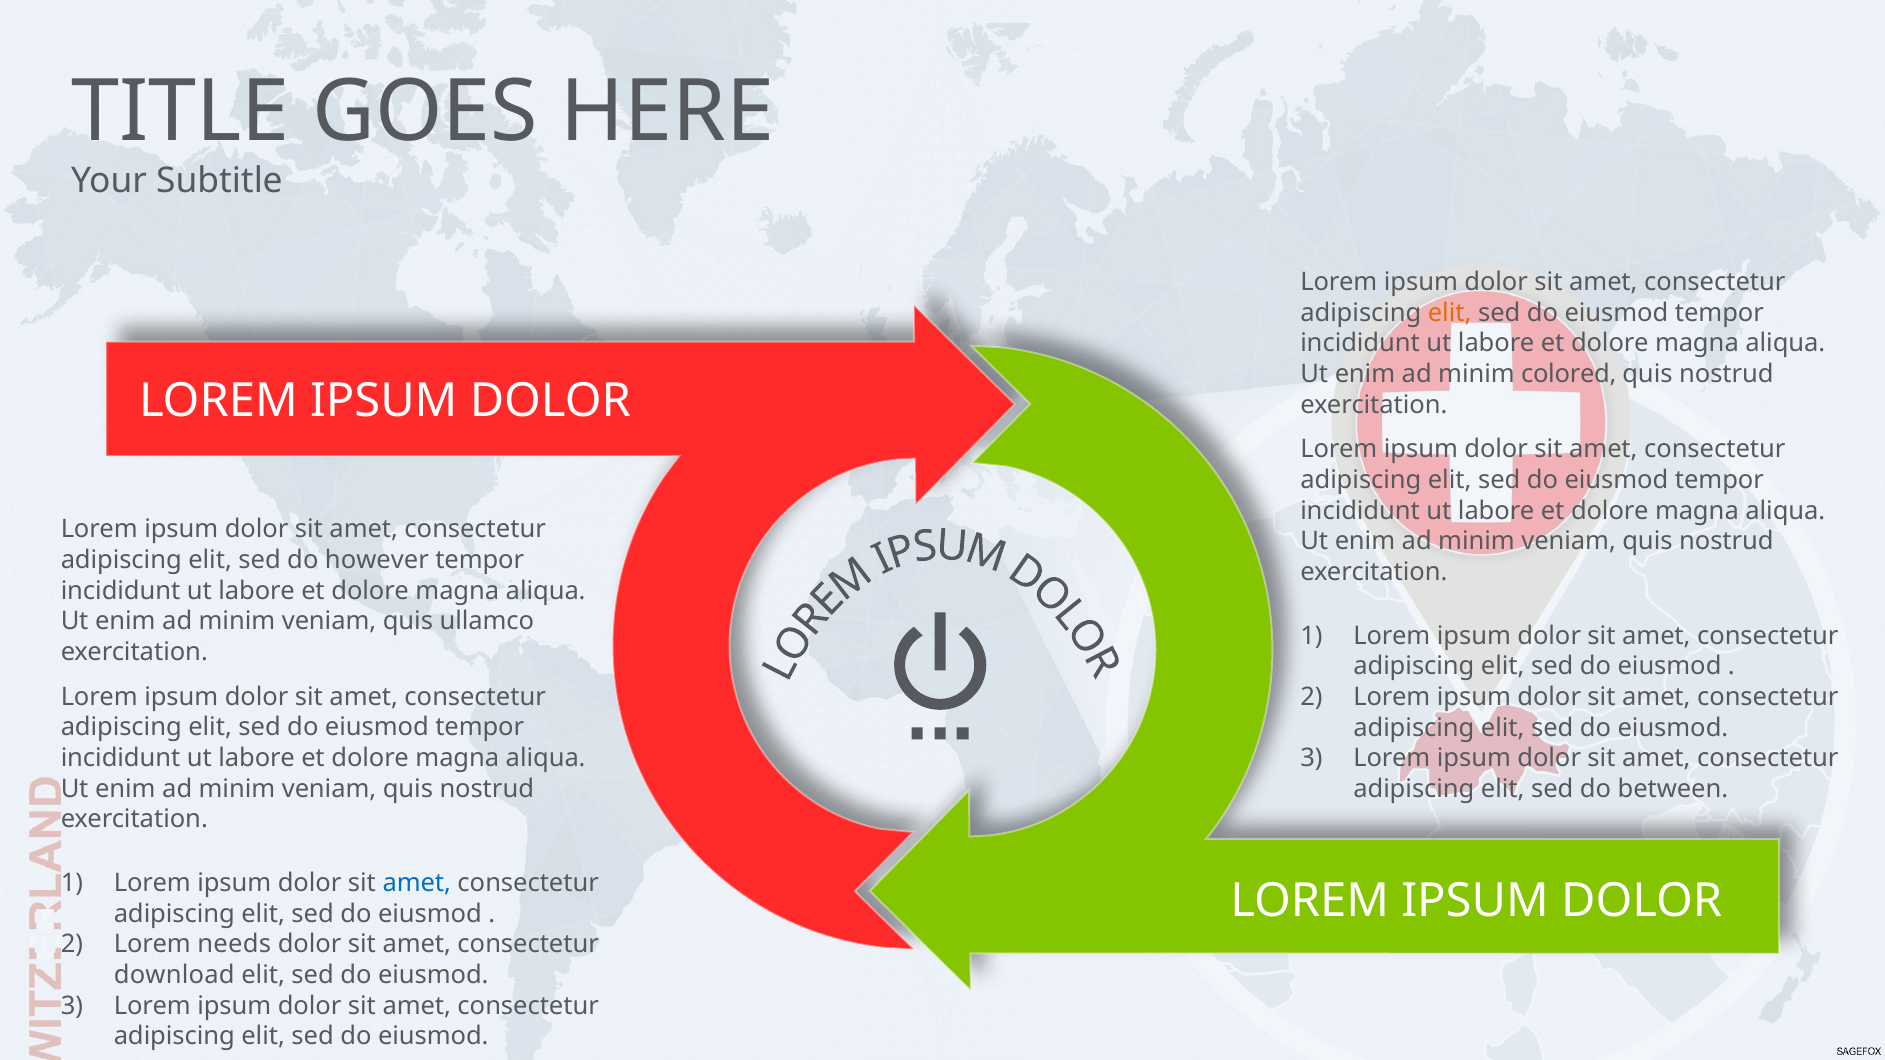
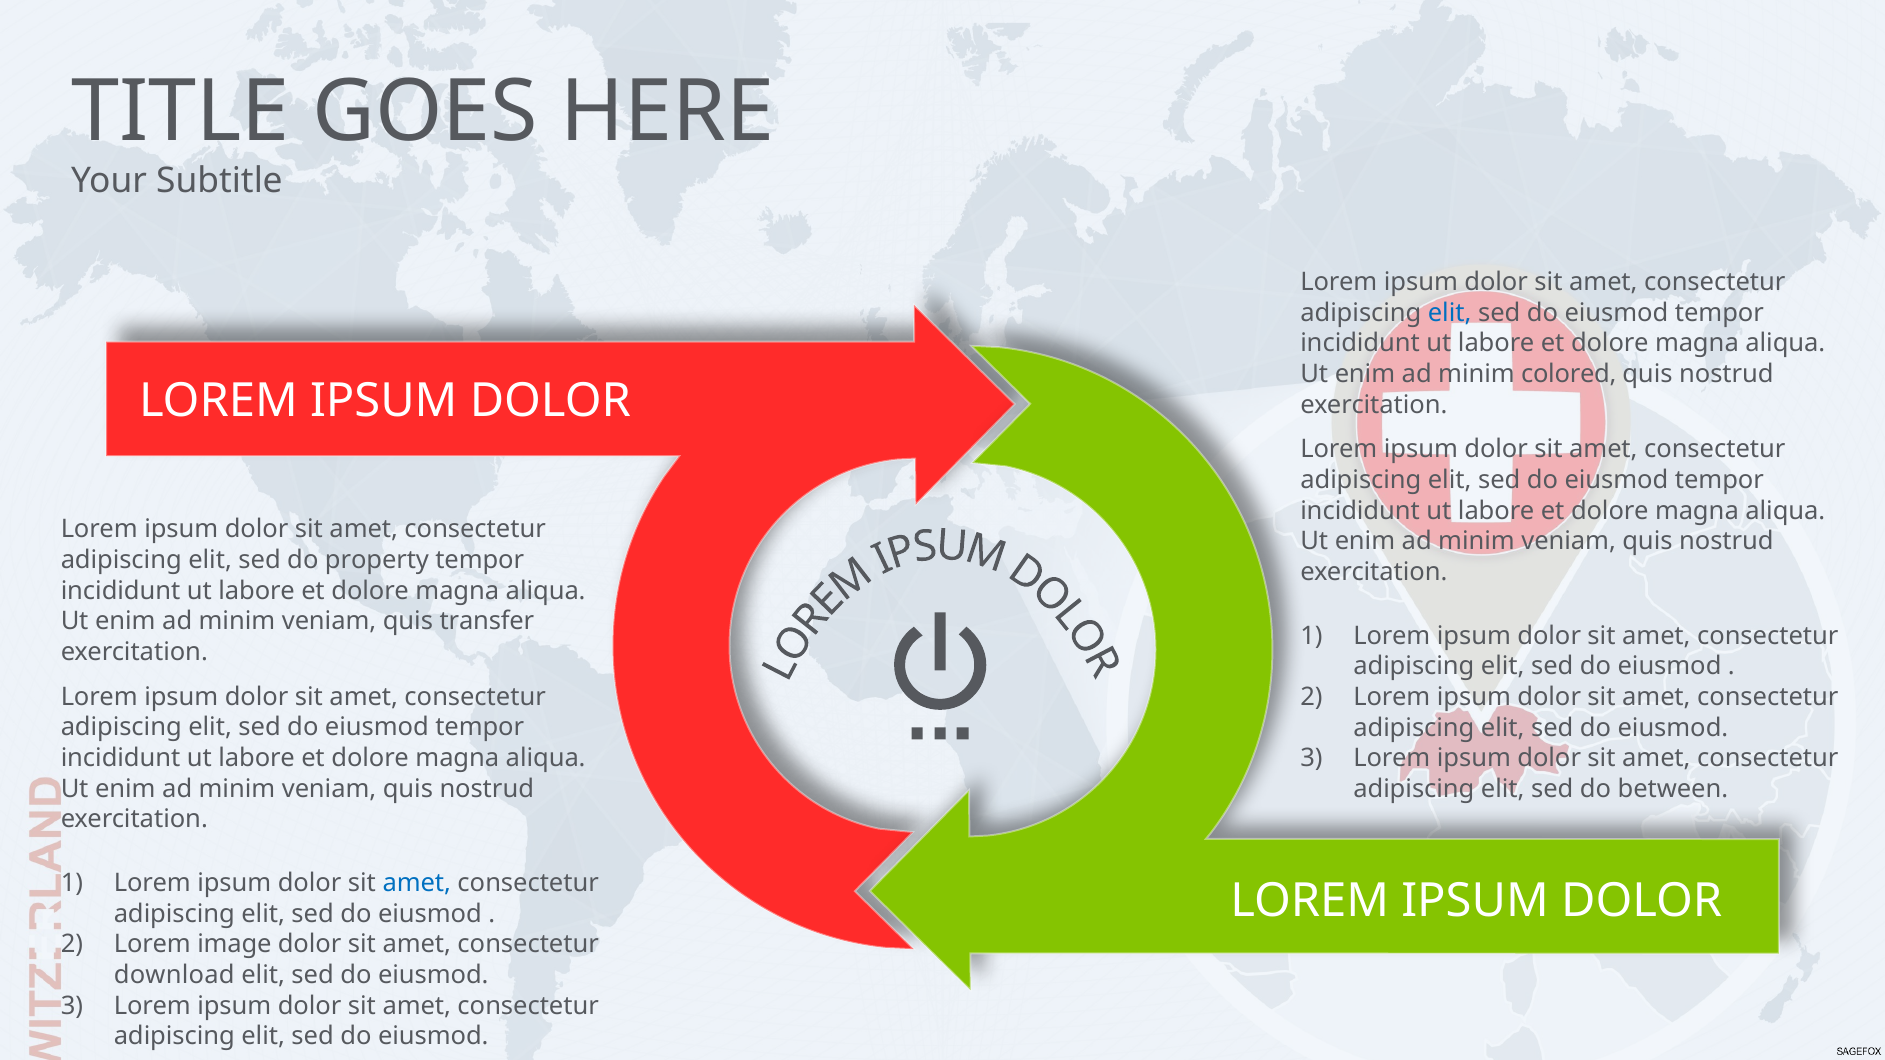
elit at (1450, 313) colour: orange -> blue
however: however -> property
ullamco: ullamco -> transfer
needs: needs -> image
